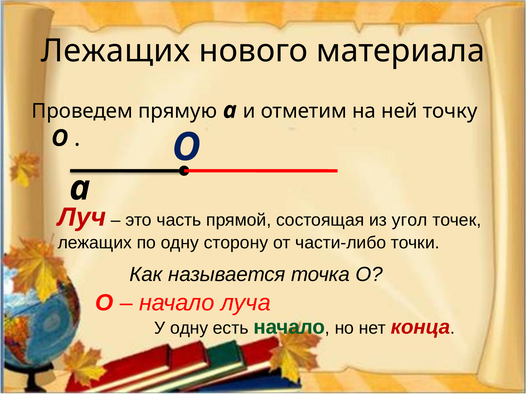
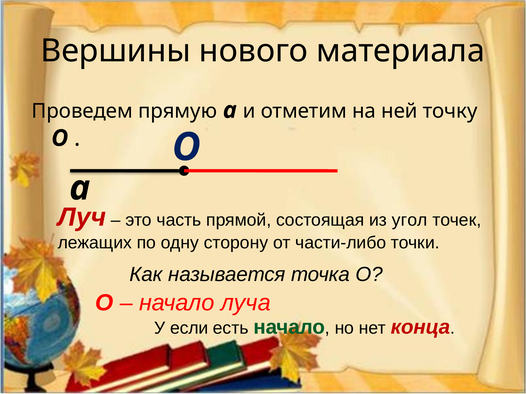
Лежащих at (115, 51): Лежащих -> Вершины
У одну: одну -> если
